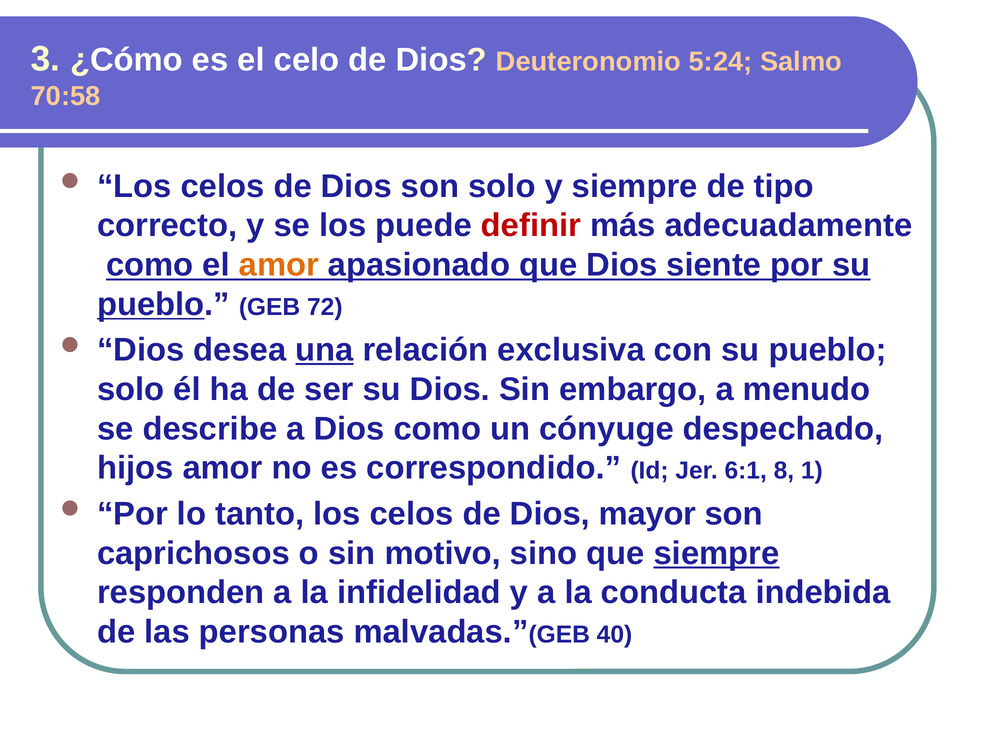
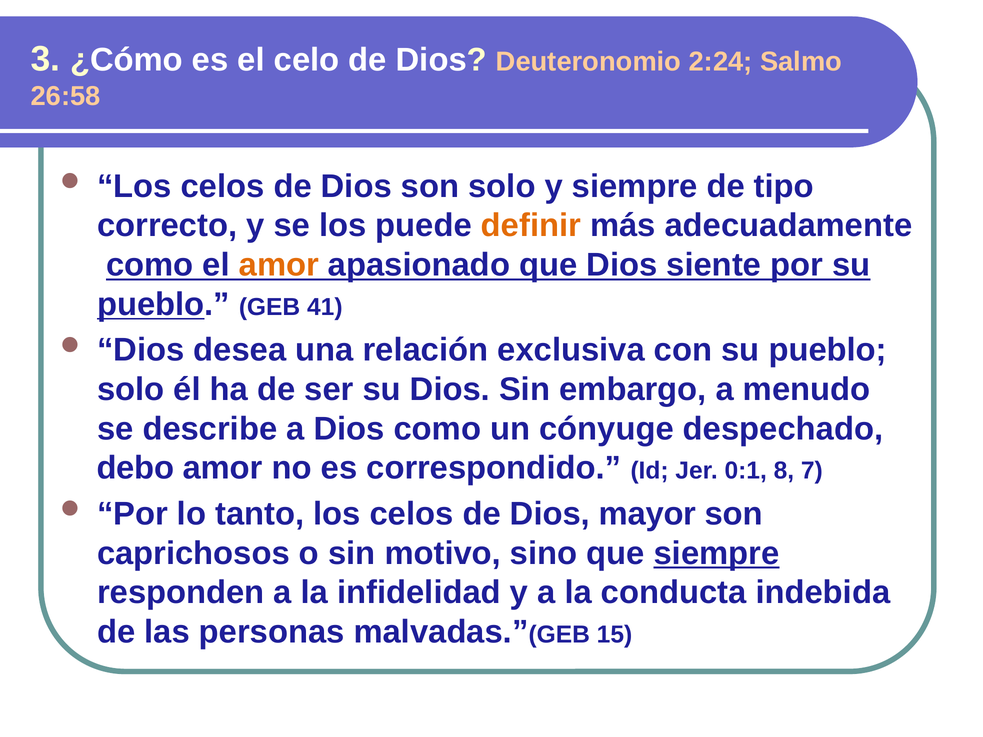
5:24: 5:24 -> 2:24
70:58: 70:58 -> 26:58
definir colour: red -> orange
72: 72 -> 41
una underline: present -> none
hijos: hijos -> debo
6:1: 6:1 -> 0:1
1: 1 -> 7
40: 40 -> 15
